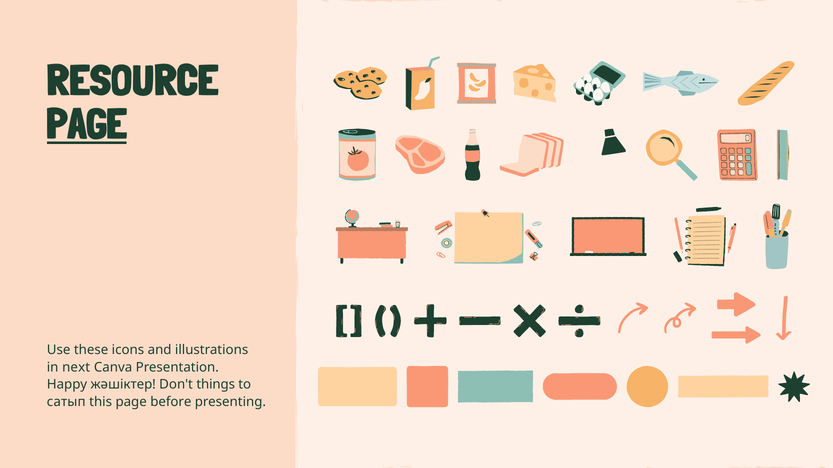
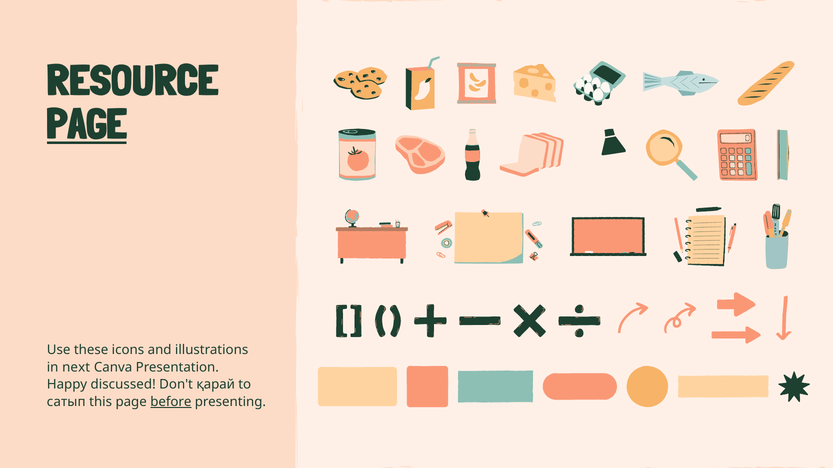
жәшіктер: жәшіктер -> discussed
things: things -> қарай
before underline: none -> present
